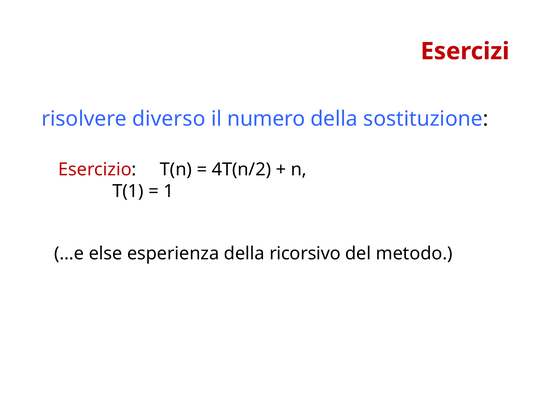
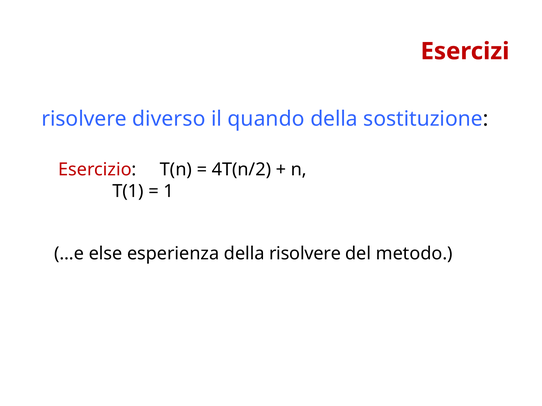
numero: numero -> quando
della ricorsivo: ricorsivo -> risolvere
